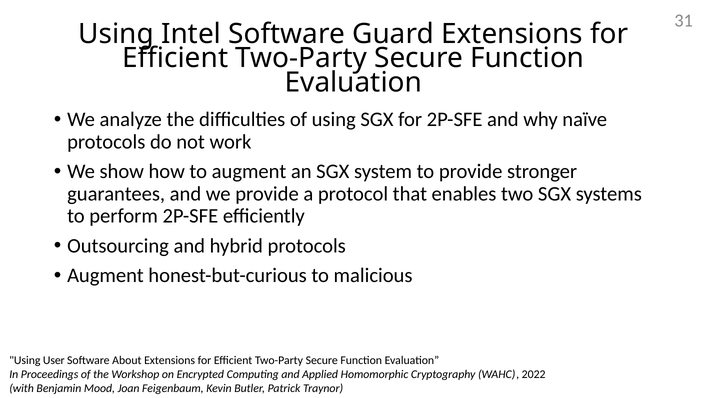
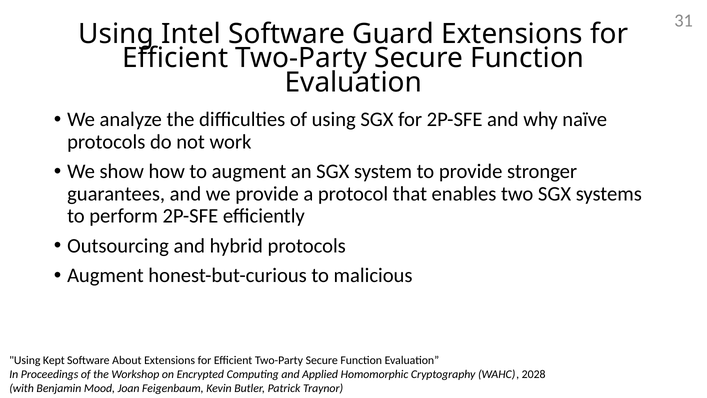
User: User -> Kept
2022: 2022 -> 2028
